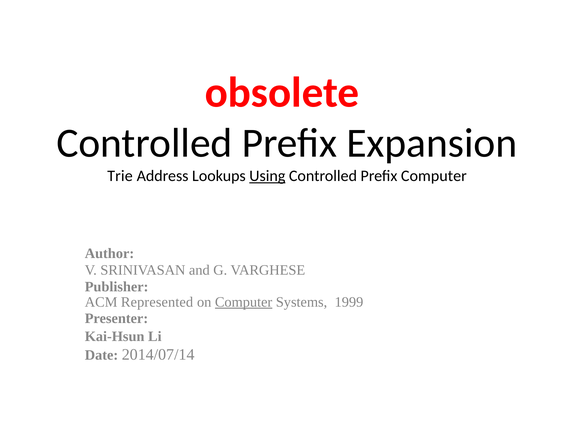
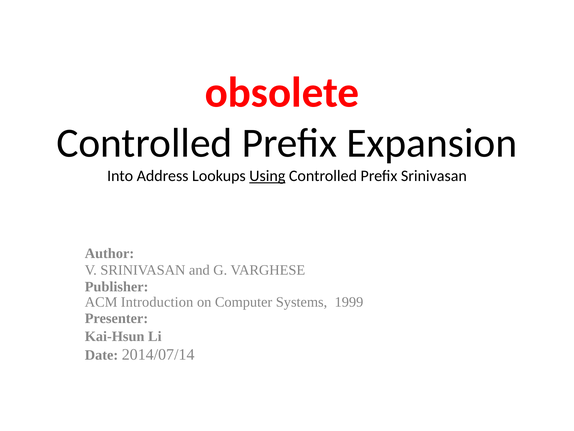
Trie: Trie -> Into
Prefix Computer: Computer -> Srinivasan
Represented: Represented -> Introduction
Computer at (244, 302) underline: present -> none
